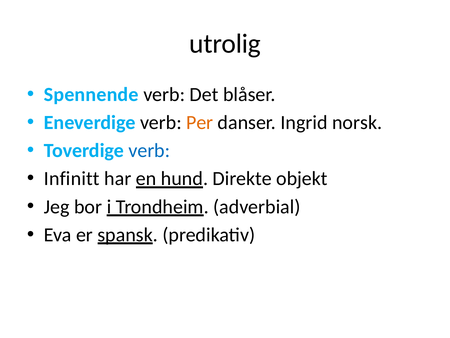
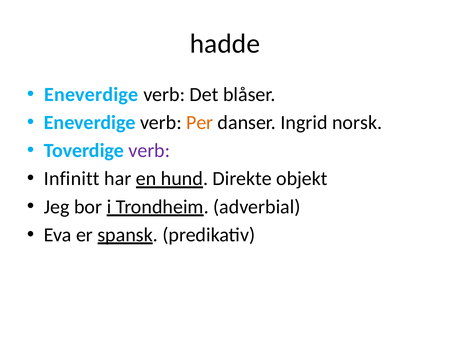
utrolig: utrolig -> hadde
Spennende at (91, 94): Spennende -> Eneverdige
verb at (149, 150) colour: blue -> purple
